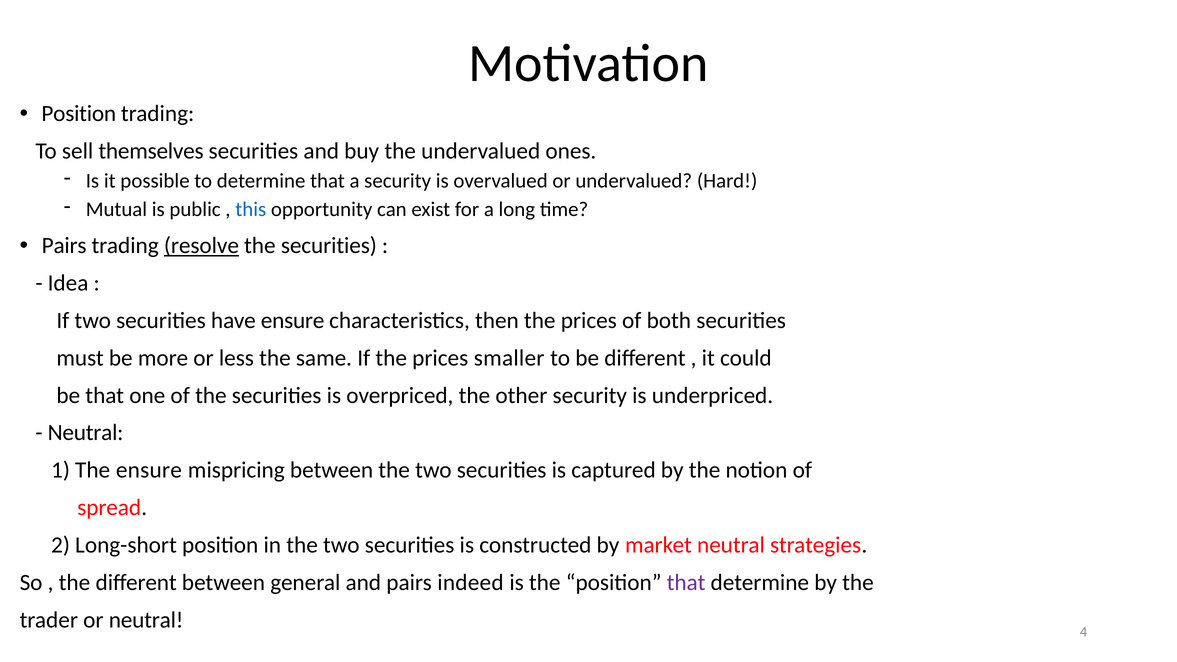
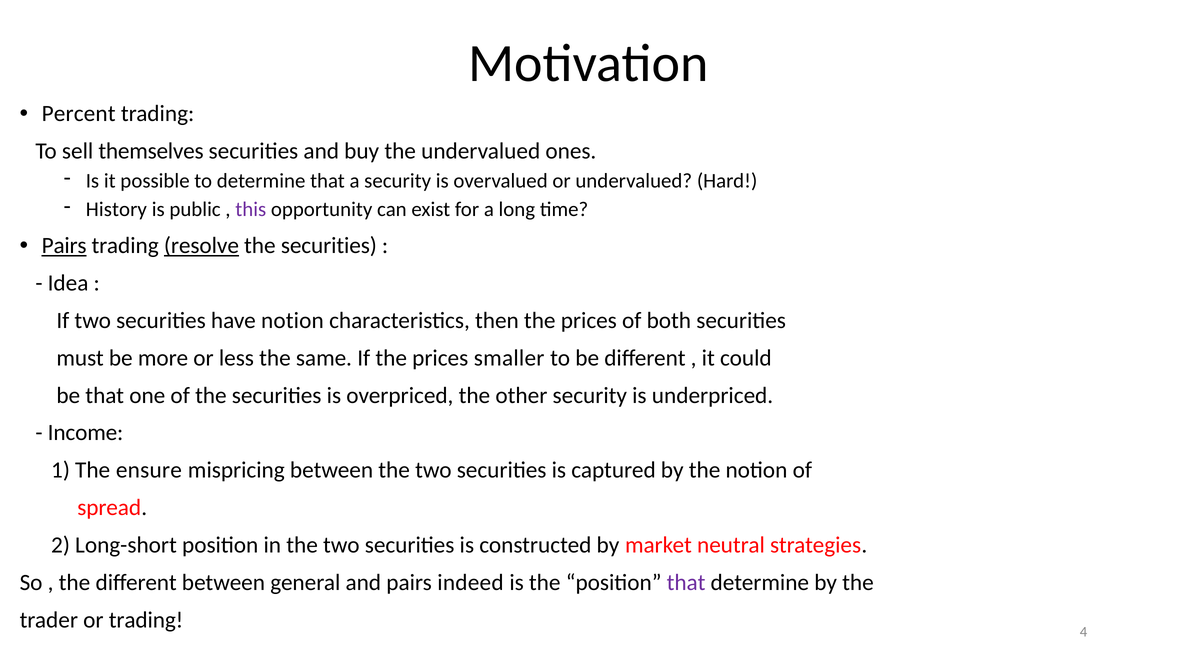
Position at (79, 114): Position -> Percent
Mutual: Mutual -> History
this colour: blue -> purple
Pairs at (64, 246) underline: none -> present
have ensure: ensure -> notion
Neutral at (86, 433): Neutral -> Income
or neutral: neutral -> trading
